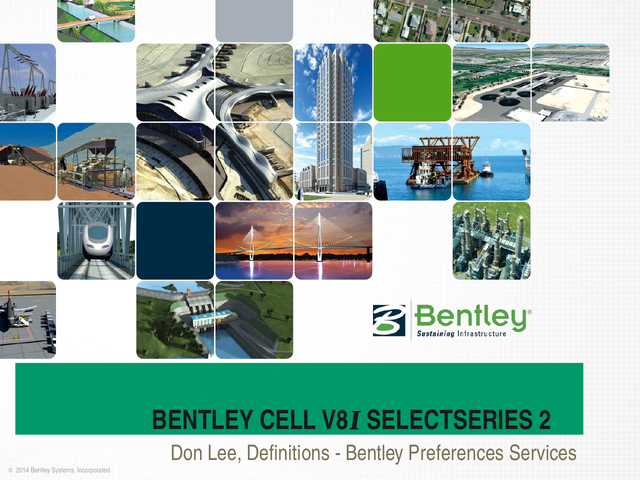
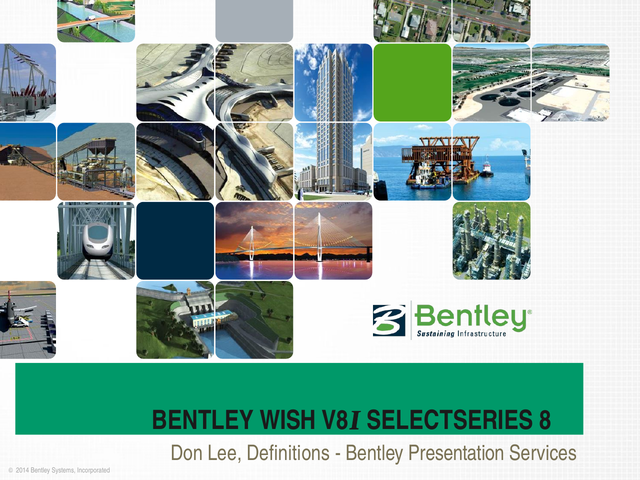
CELL: CELL -> WISH
2: 2 -> 8
Preferences: Preferences -> Presentation
